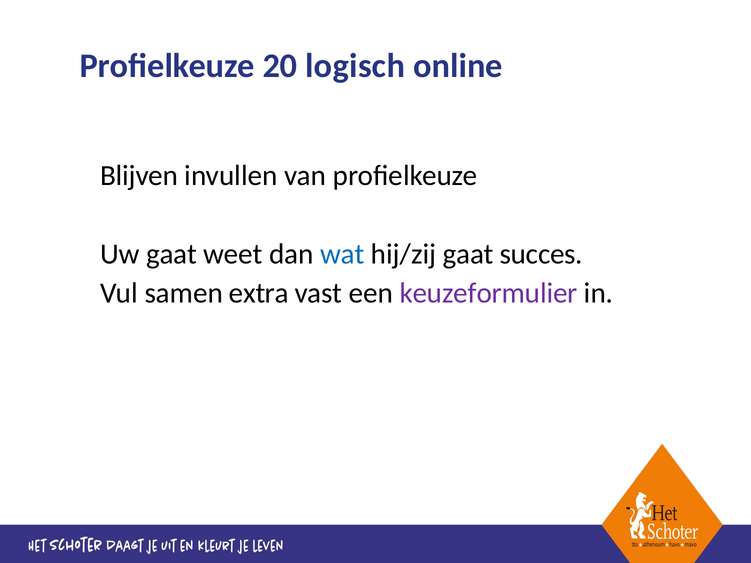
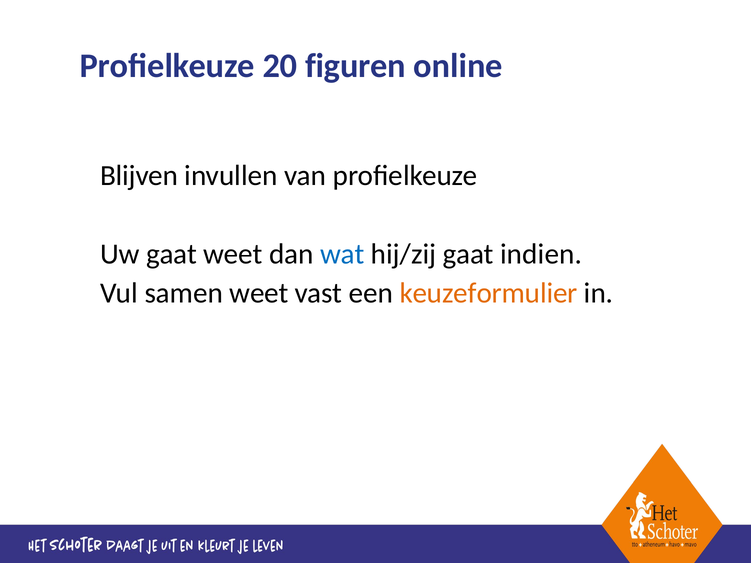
logisch: logisch -> figuren
succes: succes -> indien
samen extra: extra -> weet
keuzeformulier colour: purple -> orange
